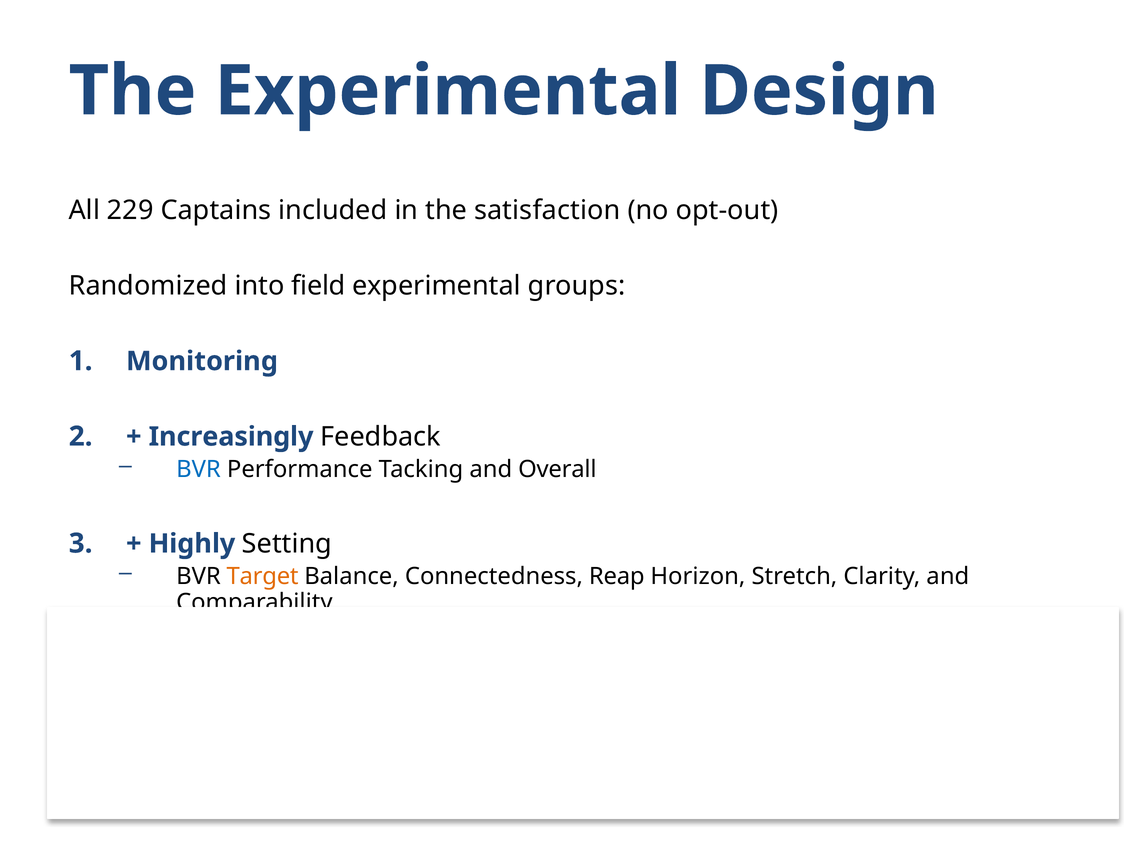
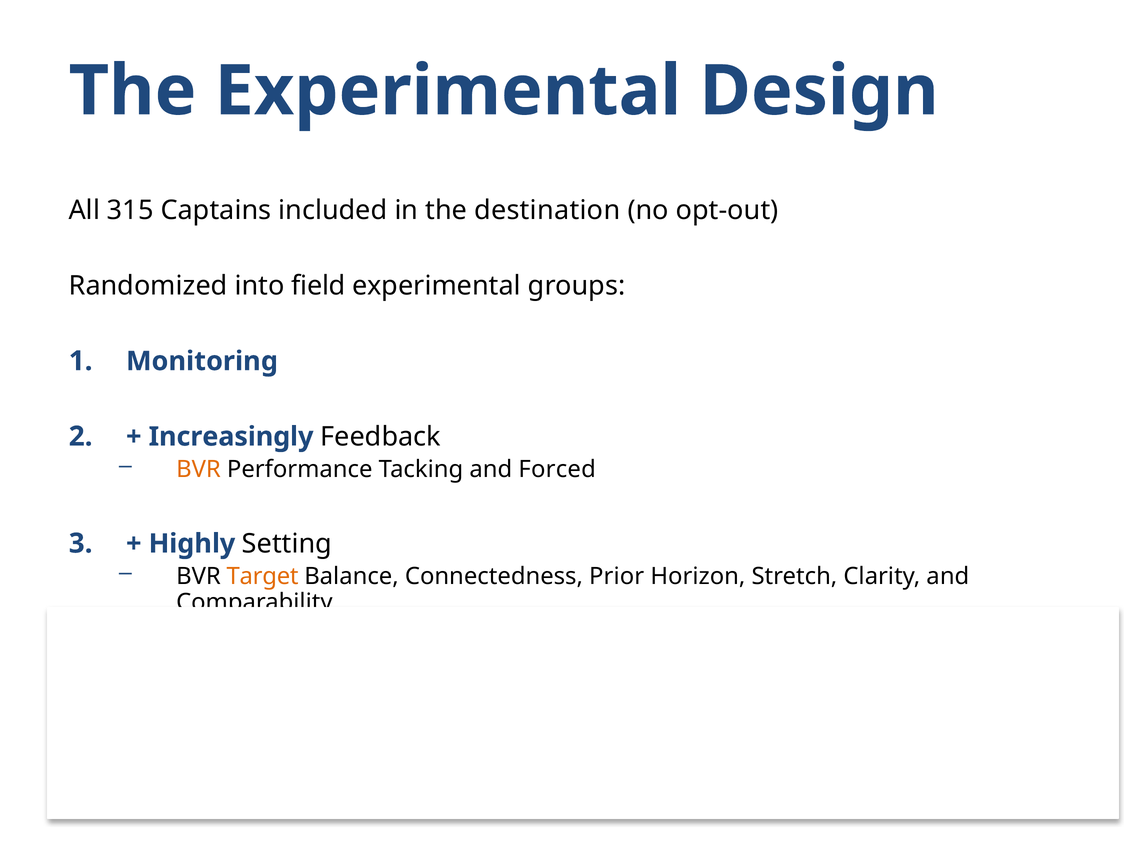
229: 229 -> 315
satisfaction: satisfaction -> destination
BVR at (199, 469) colour: blue -> orange
Overall: Overall -> Forced
Reap: Reap -> Prior
